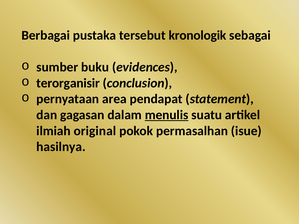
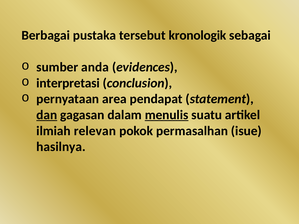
buku: buku -> anda
terorganisir: terorganisir -> interpretasi
dan underline: none -> present
original: original -> relevan
